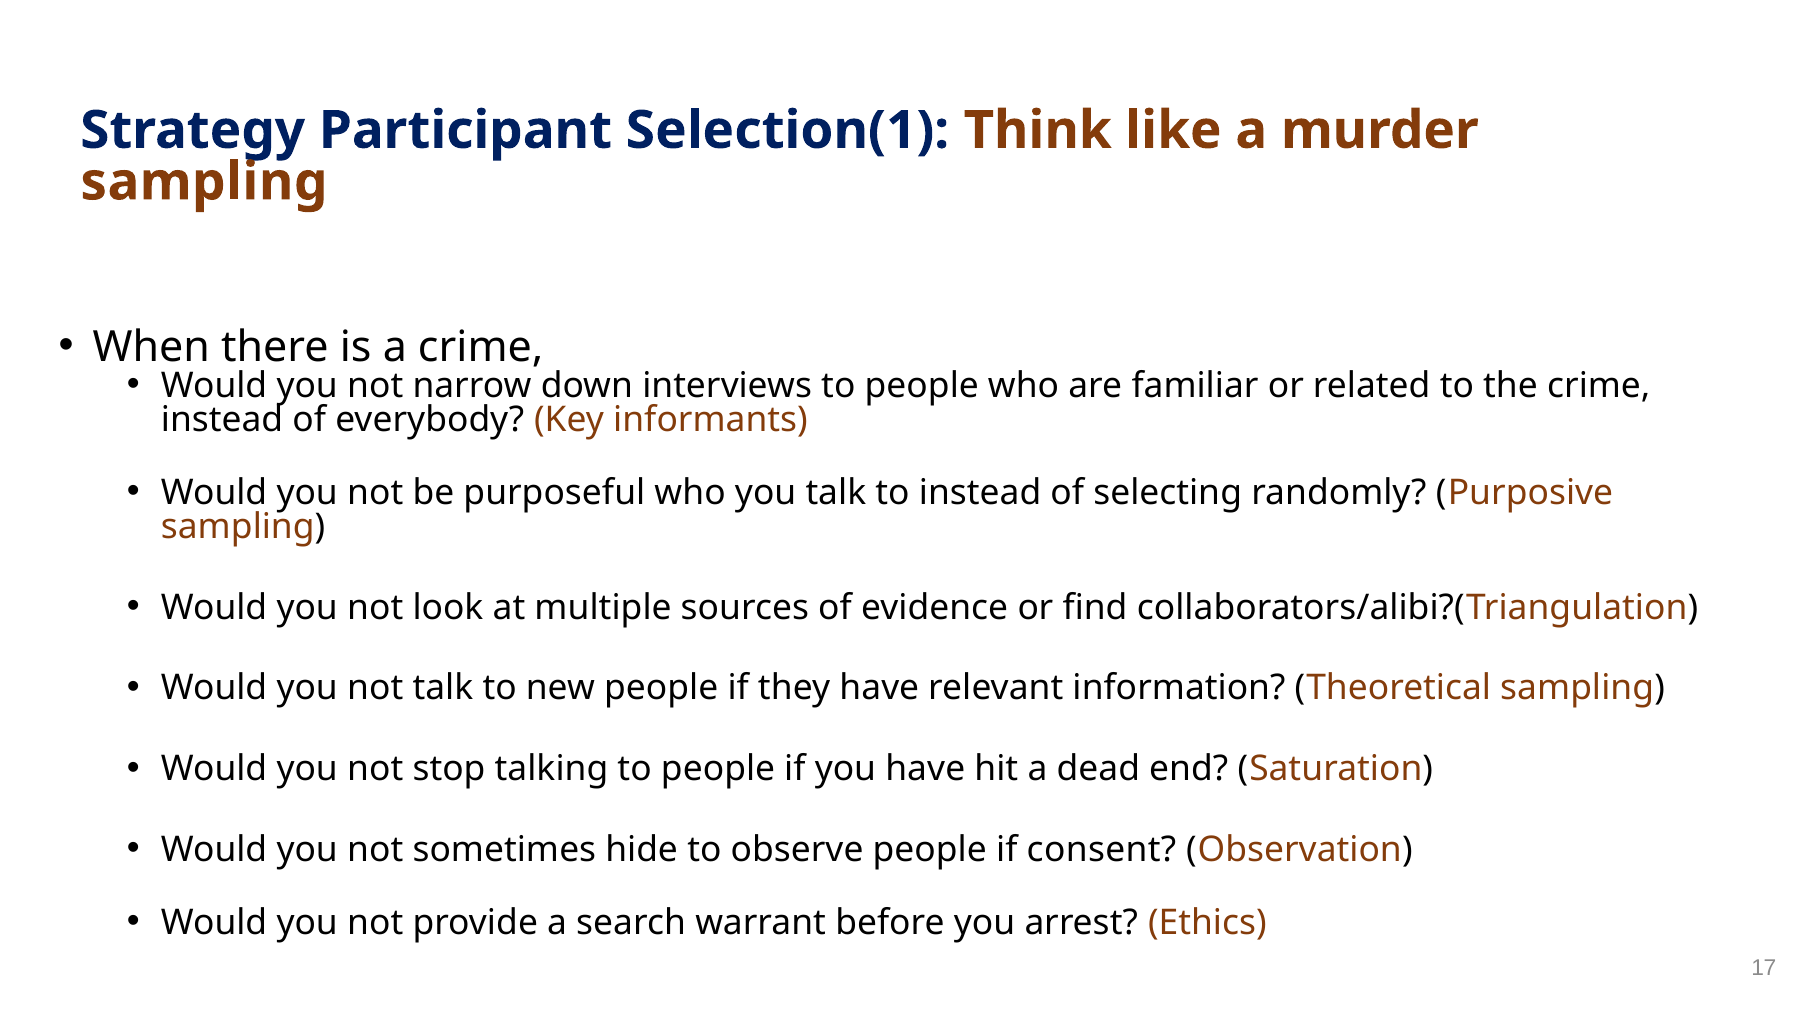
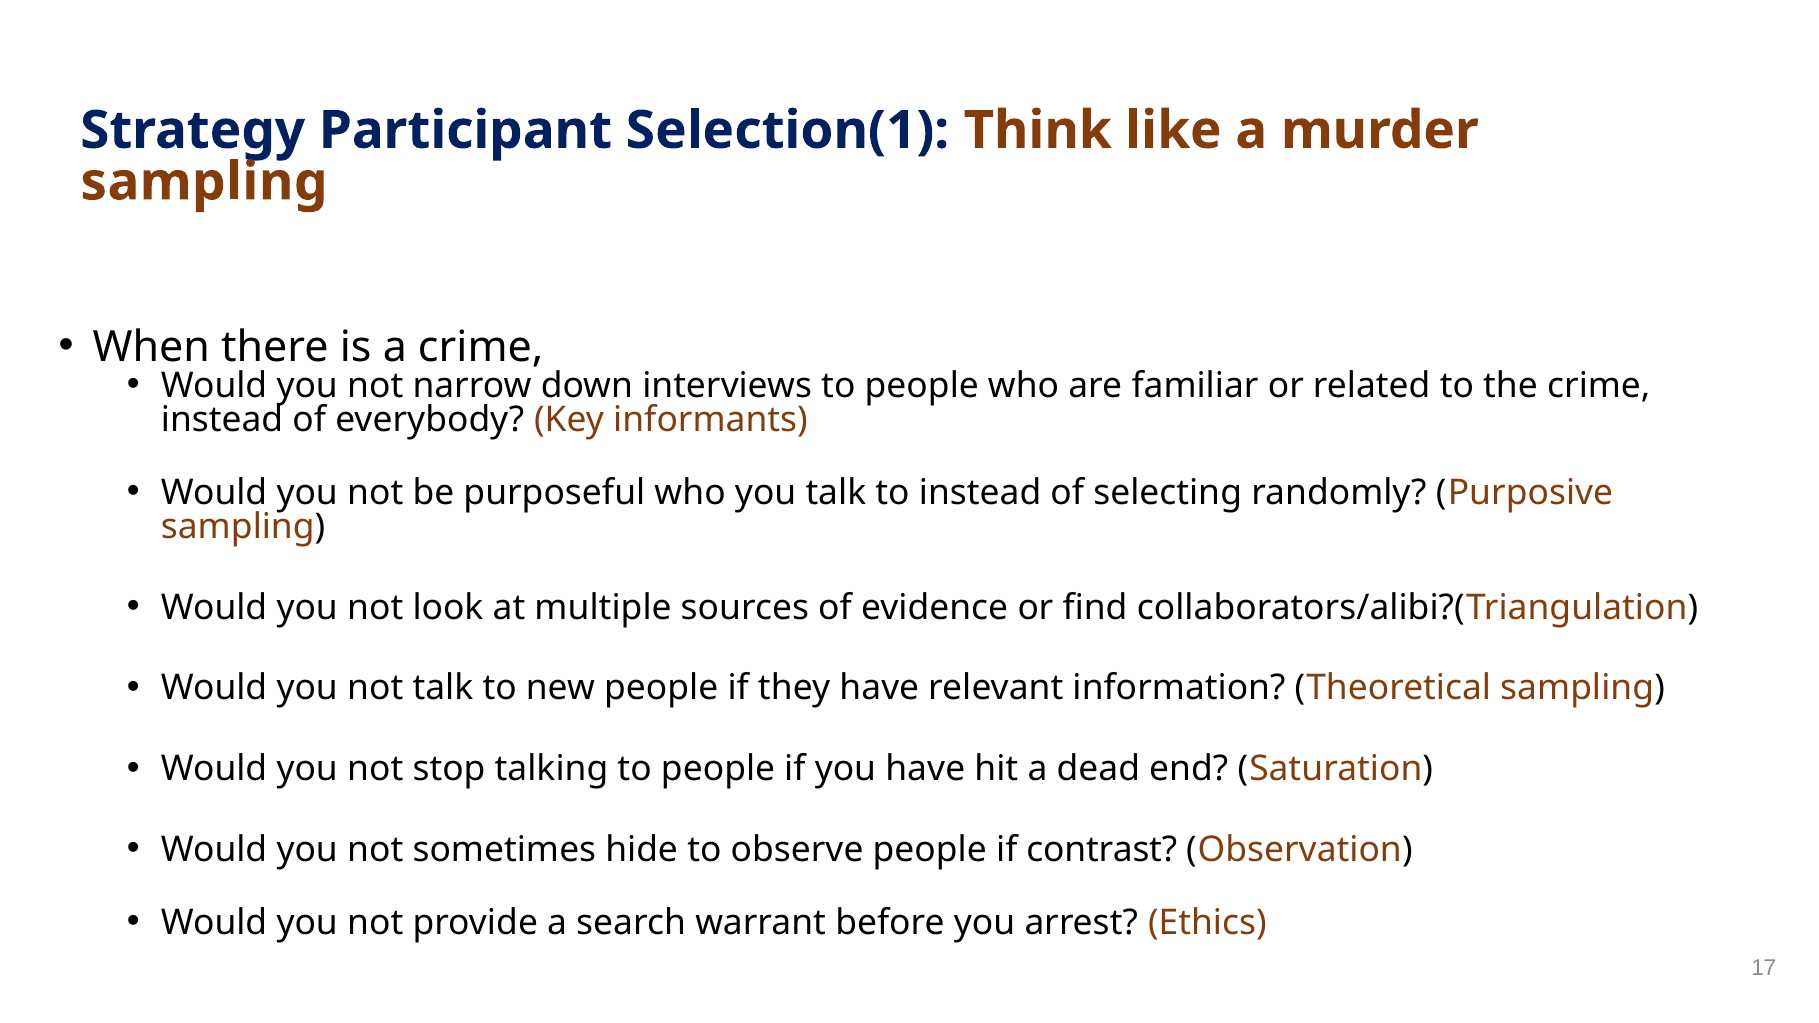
consent: consent -> contrast
